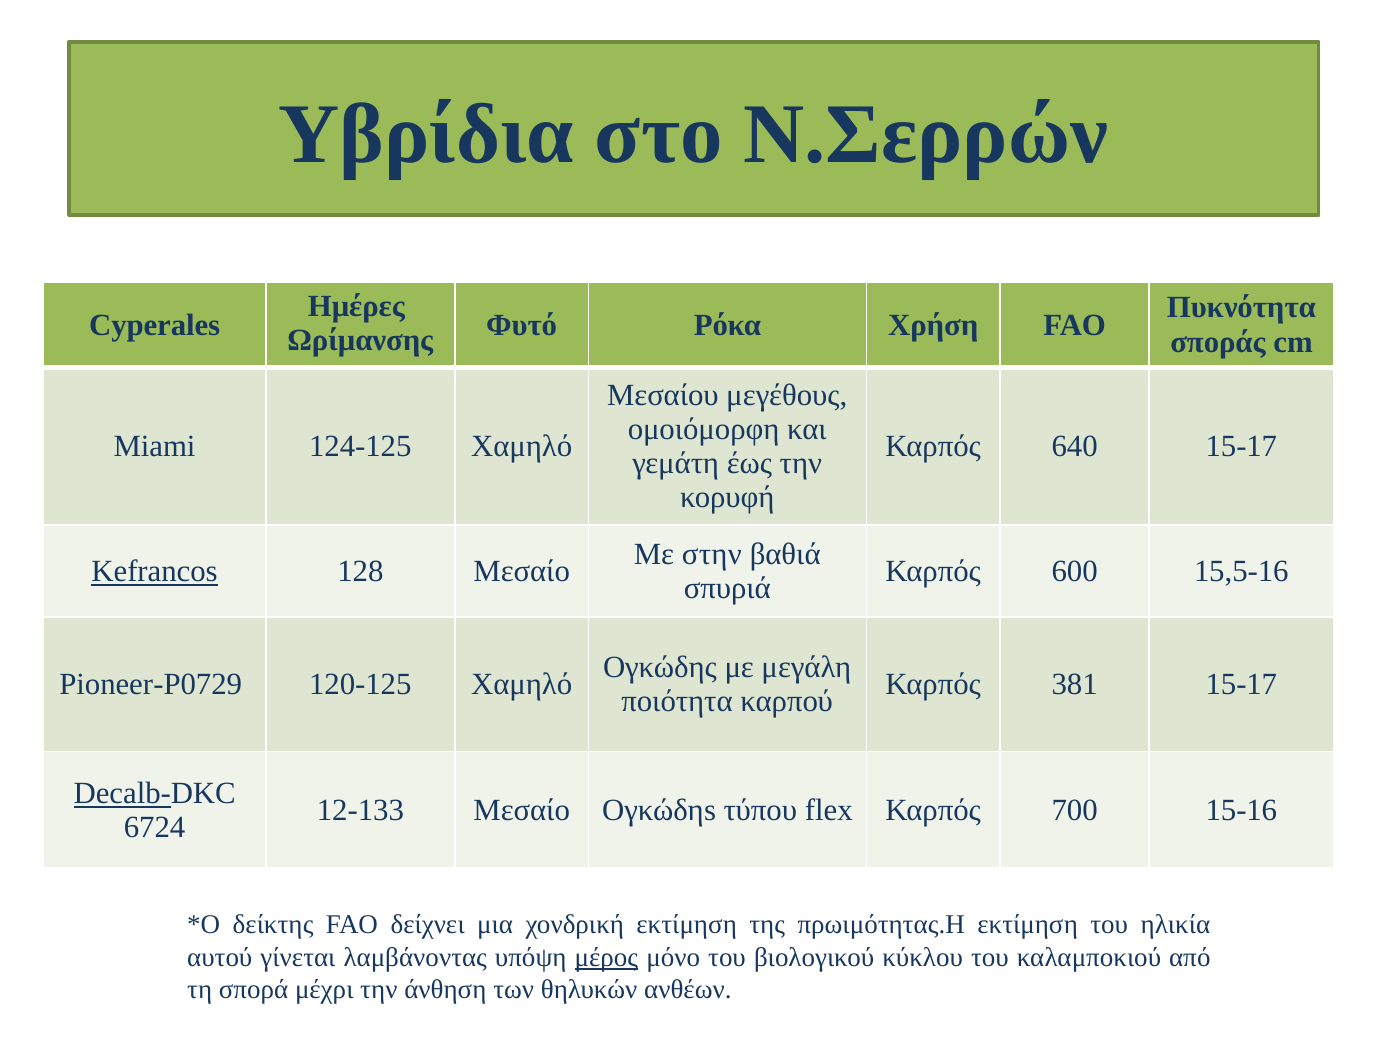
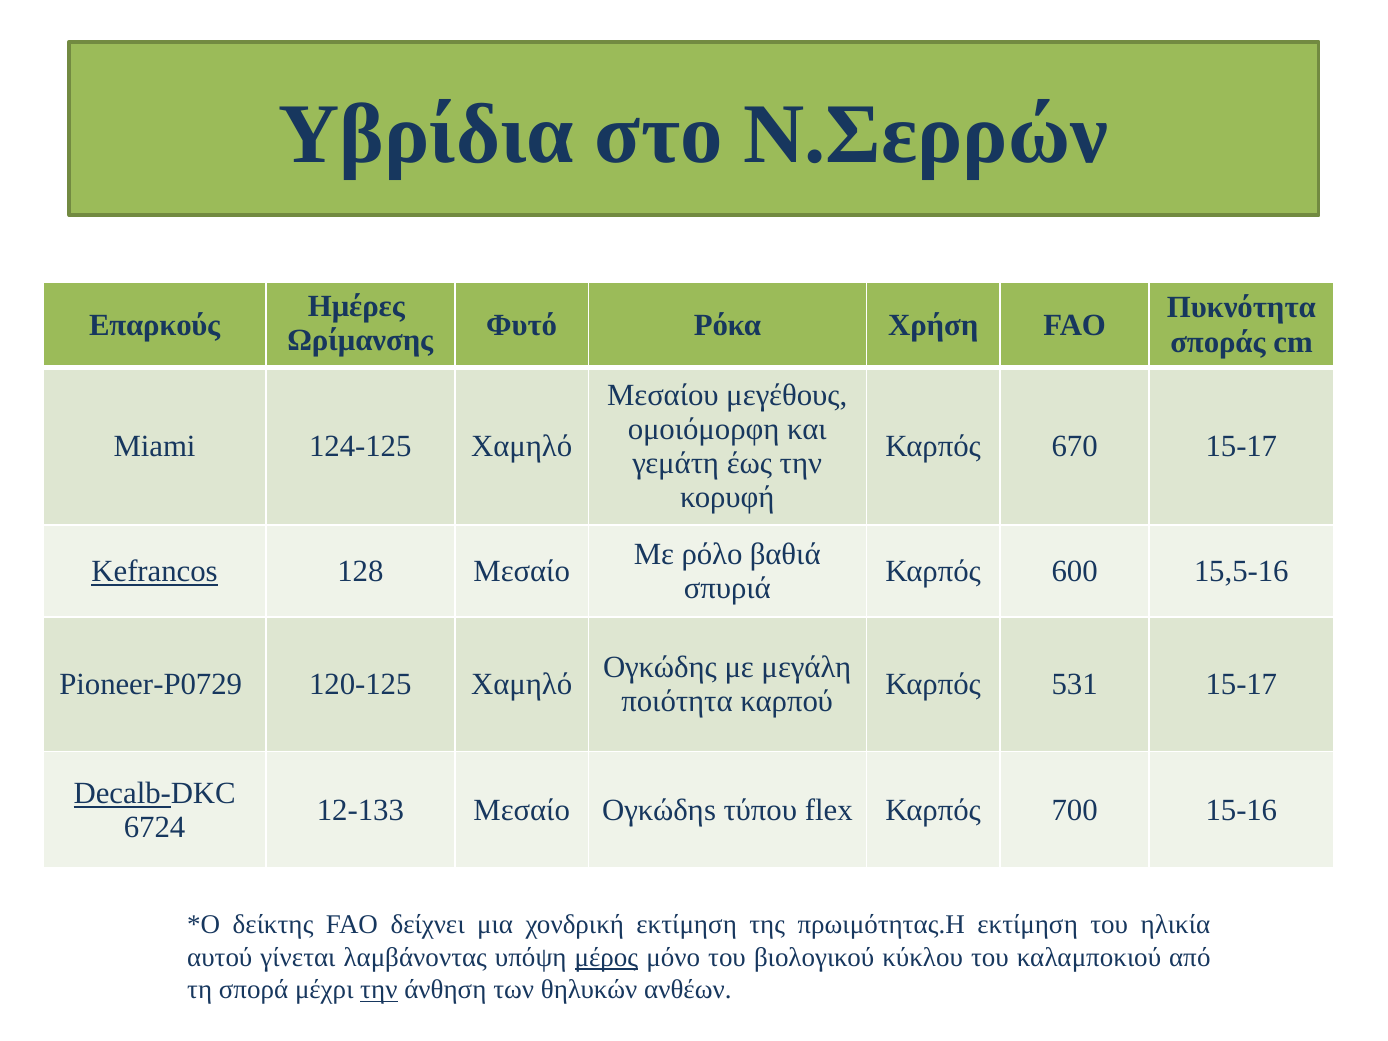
Cyperales: Cyperales -> Επαρκούς
640: 640 -> 670
στην: στην -> ρόλο
381: 381 -> 531
την at (379, 990) underline: none -> present
